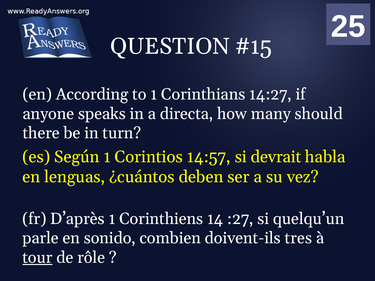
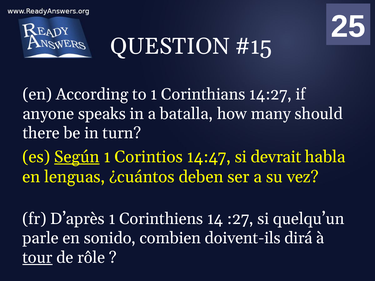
directa: directa -> batalla
Según underline: none -> present
14:57: 14:57 -> 14:47
tres: tres -> dirá
